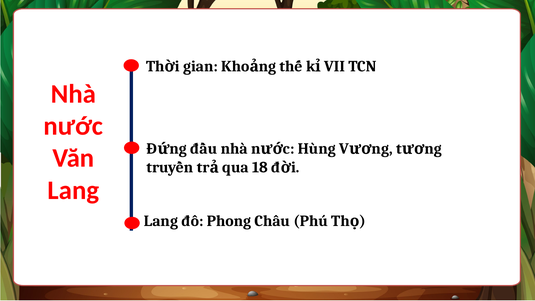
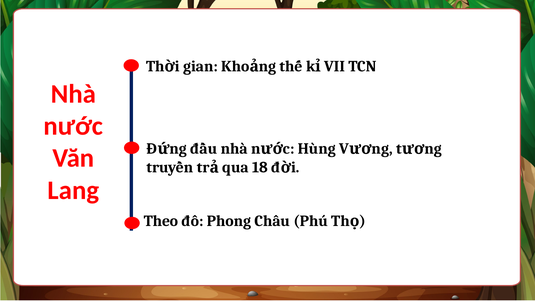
Lang at (161, 221): Lang -> Theo
